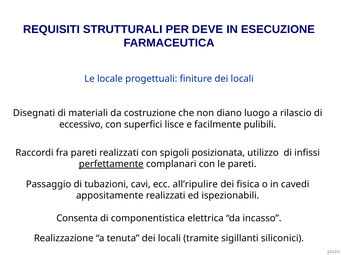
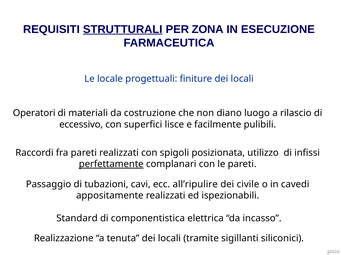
STRUTTURALI underline: none -> present
DEVE: DEVE -> ZONA
Disegnati: Disegnati -> Operatori
fisica: fisica -> civile
Consenta: Consenta -> Standard
